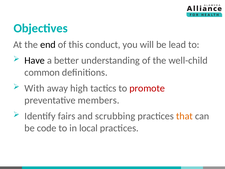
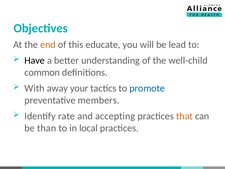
end colour: black -> orange
conduct: conduct -> educate
high: high -> your
promote colour: red -> blue
fairs: fairs -> rate
scrubbing: scrubbing -> accepting
code: code -> than
